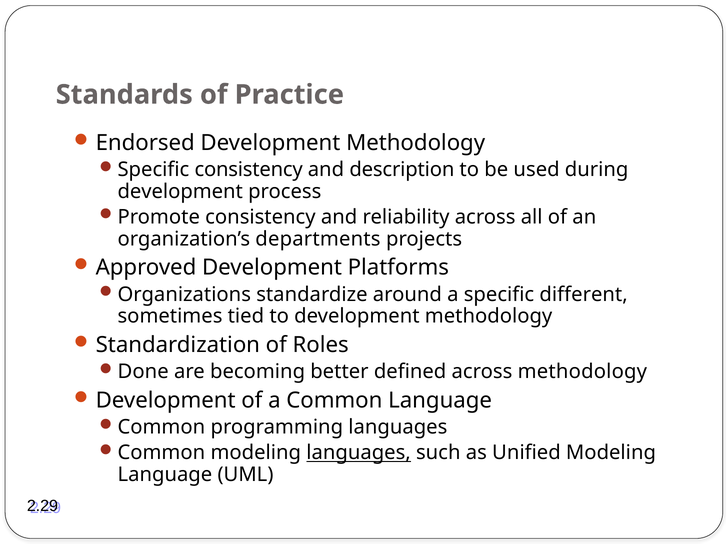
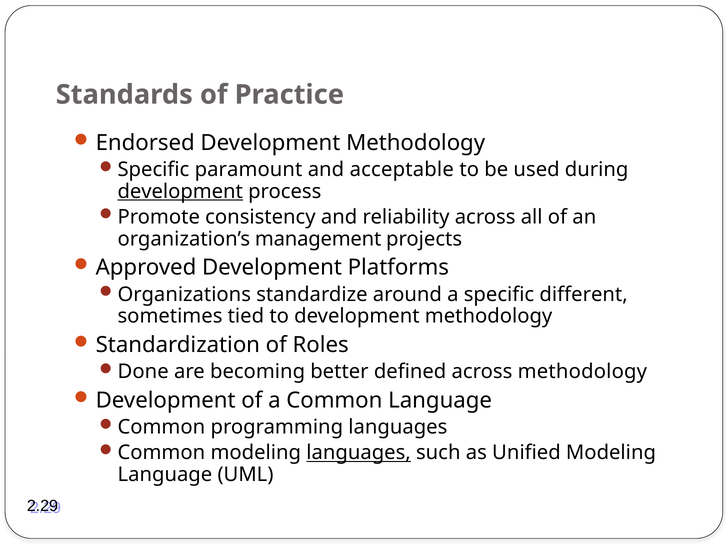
Specific consistency: consistency -> paramount
description: description -> acceptable
development at (180, 191) underline: none -> present
departments: departments -> management
